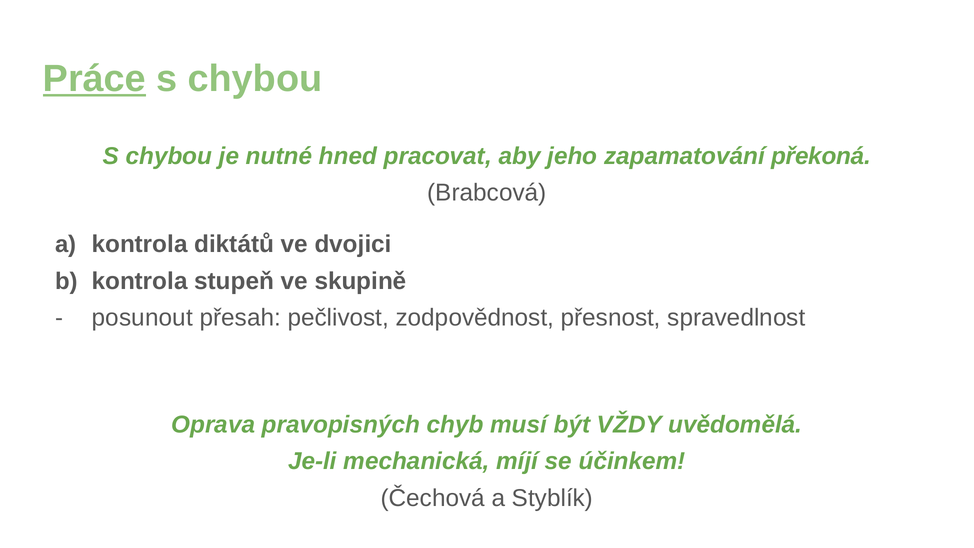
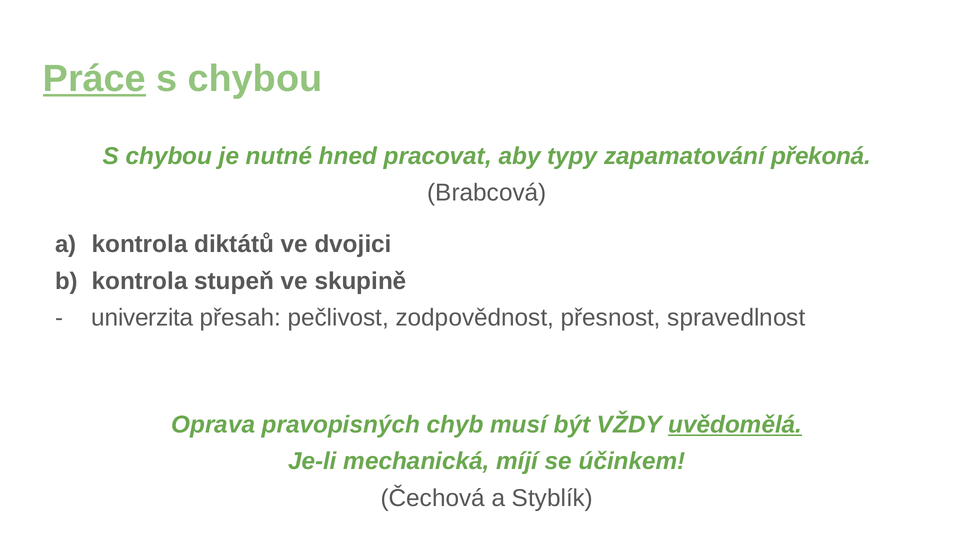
jeho: jeho -> typy
posunout: posunout -> univerzita
uvědomělá underline: none -> present
